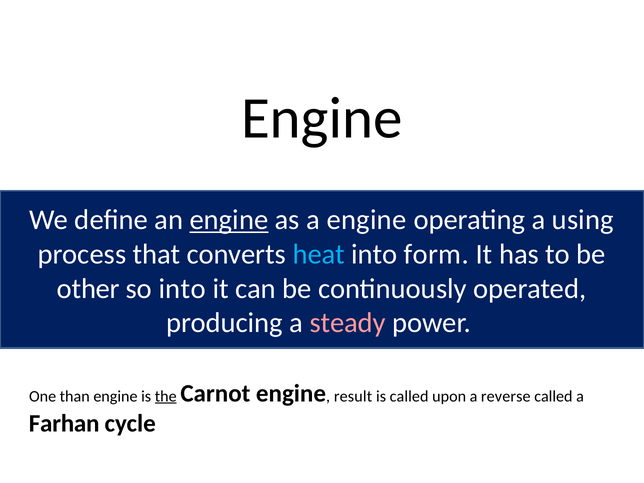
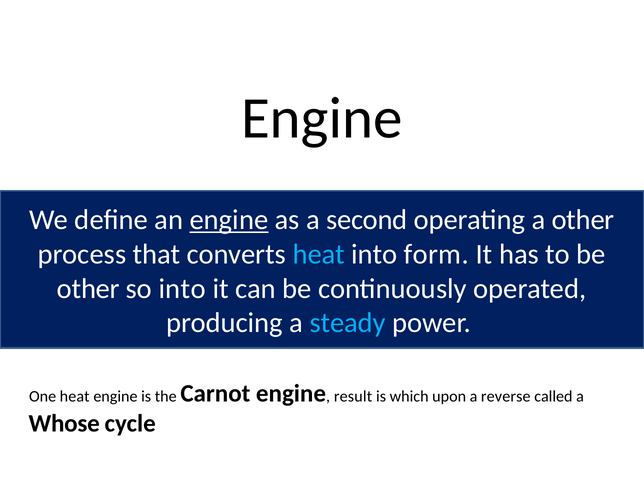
a engine: engine -> second
a using: using -> other
steady colour: pink -> light blue
One than: than -> heat
the underline: present -> none
is called: called -> which
Farhan: Farhan -> Whose
